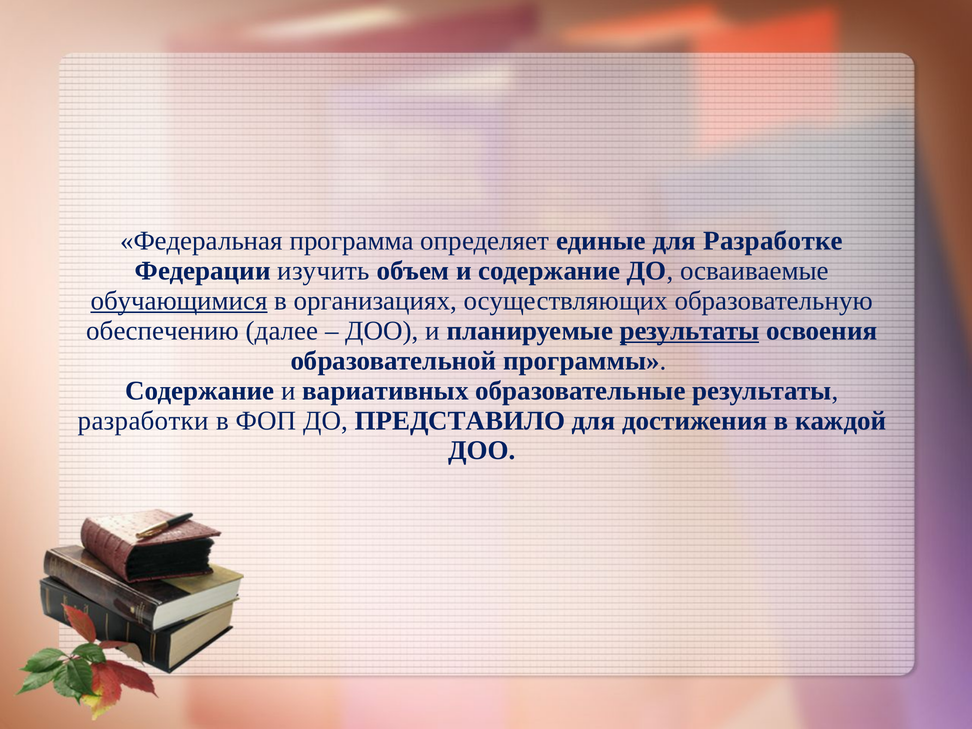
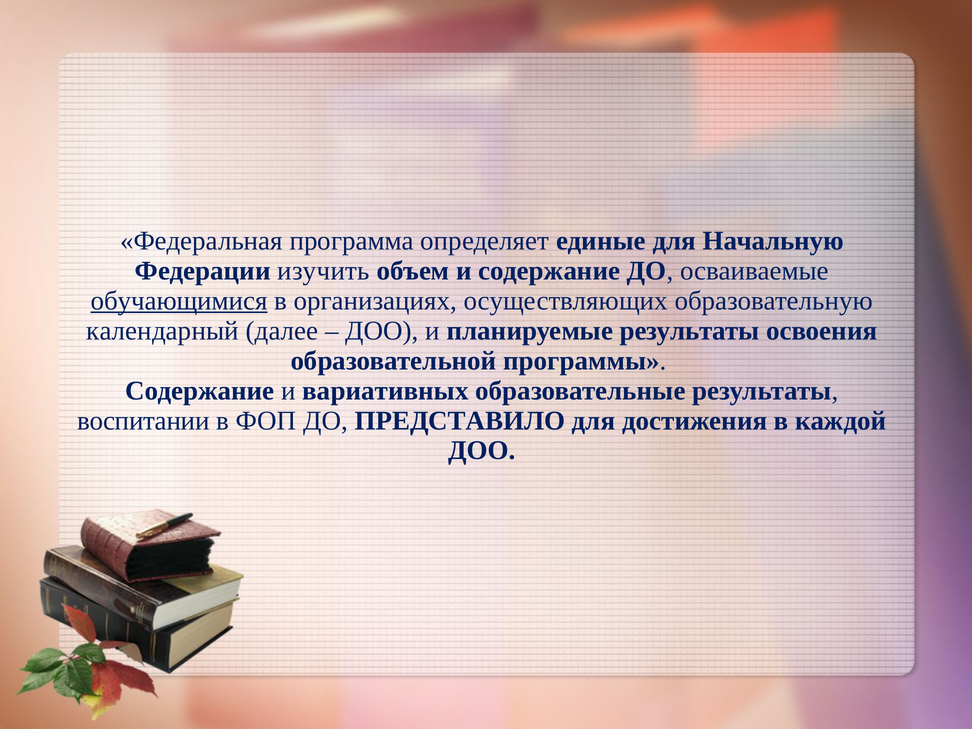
Разработке: Разработке -> Начальную
обеспечению: обеспечению -> календарный
результаты at (690, 331) underline: present -> none
разработки: разработки -> воспитании
